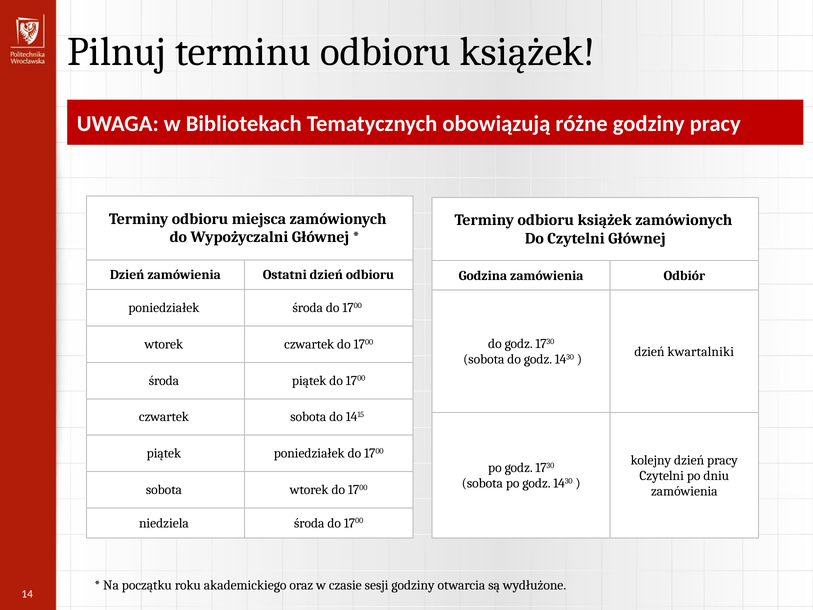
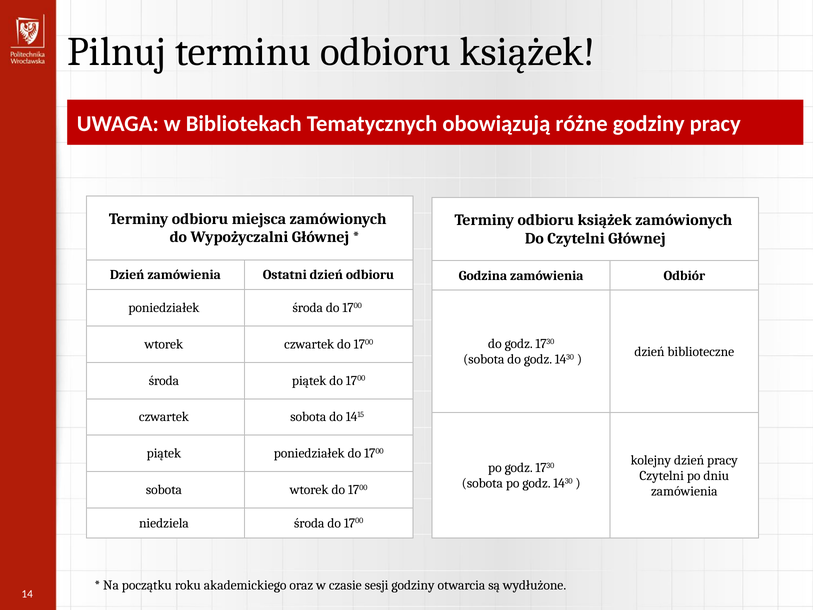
kwartalniki: kwartalniki -> biblioteczne
